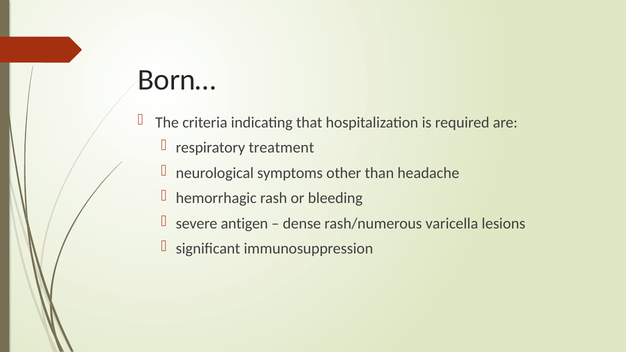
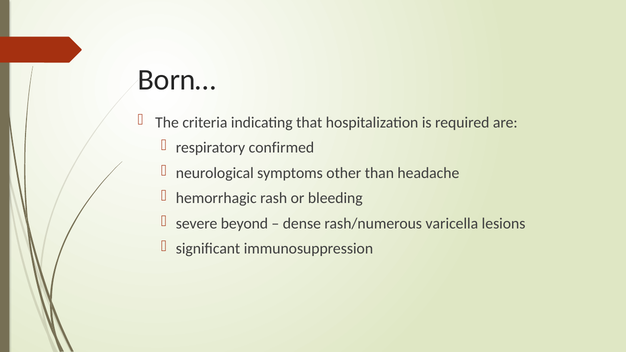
treatment: treatment -> confirmed
antigen: antigen -> beyond
